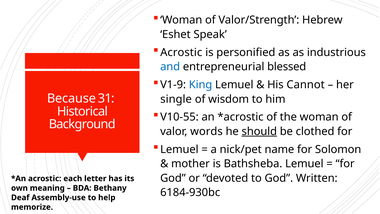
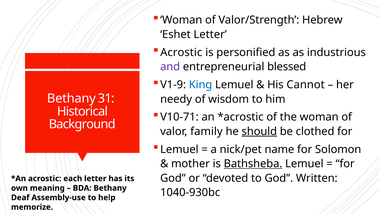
Eshet Speak: Speak -> Letter
and colour: blue -> purple
Because at (71, 98): Because -> Bethany
single: single -> needy
V10-55: V10-55 -> V10-71
words: words -> family
Bathsheba underline: none -> present
6184-930bc: 6184-930bc -> 1040-930bc
